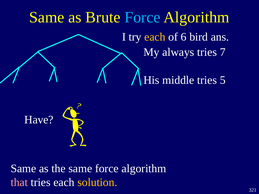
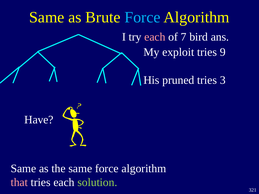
each at (155, 37) colour: yellow -> pink
6: 6 -> 7
always: always -> exploit
7: 7 -> 9
middle: middle -> pruned
5: 5 -> 3
solution colour: yellow -> light green
